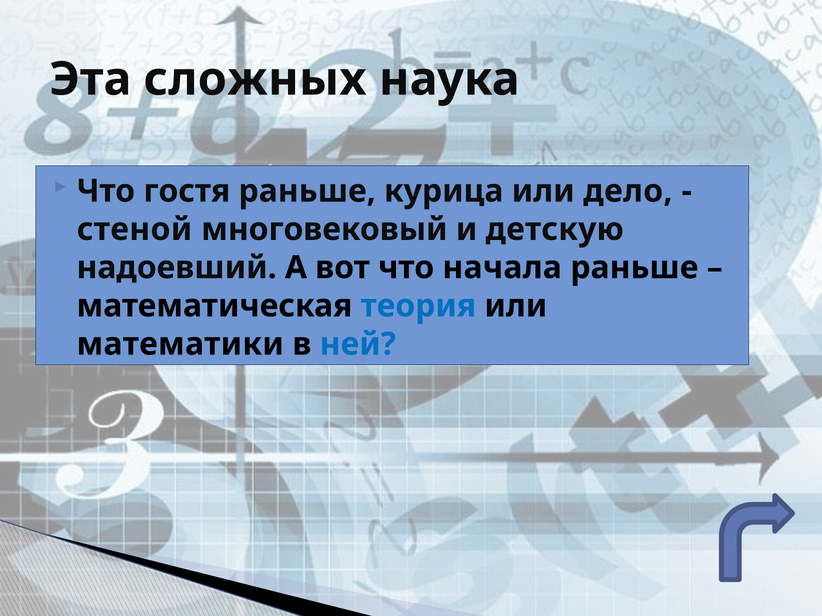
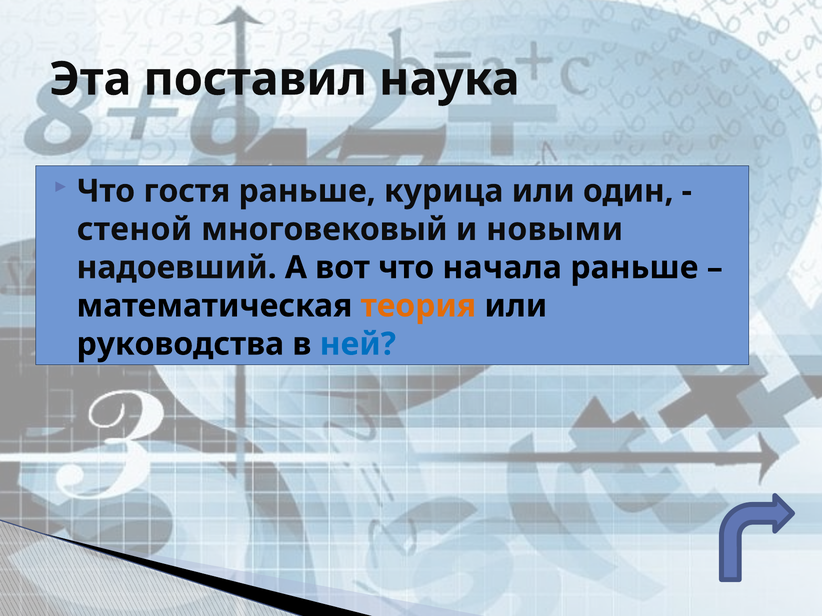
сложных: сложных -> поставил
дело: дело -> один
детскую: детскую -> новыми
теория colour: blue -> orange
математики: математики -> руководства
